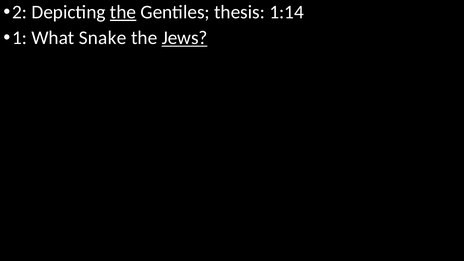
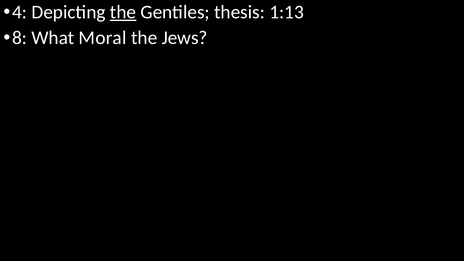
2: 2 -> 4
1:14: 1:14 -> 1:13
1: 1 -> 8
Snake: Snake -> Moral
Jews underline: present -> none
